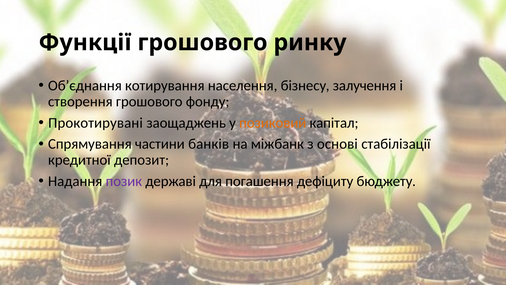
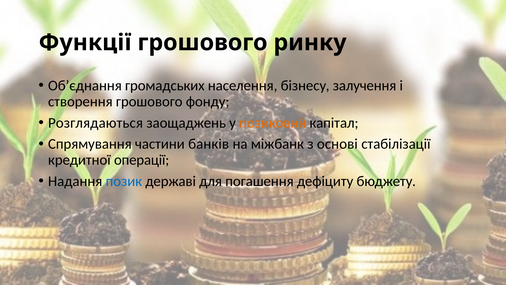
котирування: котирування -> громадських
Прокотирувані: Прокотирувані -> Розглядаються
депозит: депозит -> операції
позик colour: purple -> blue
